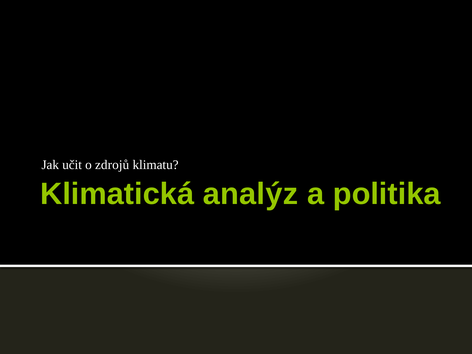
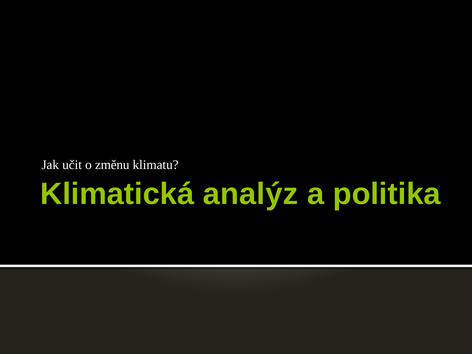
zdrojů: zdrojů -> změnu
